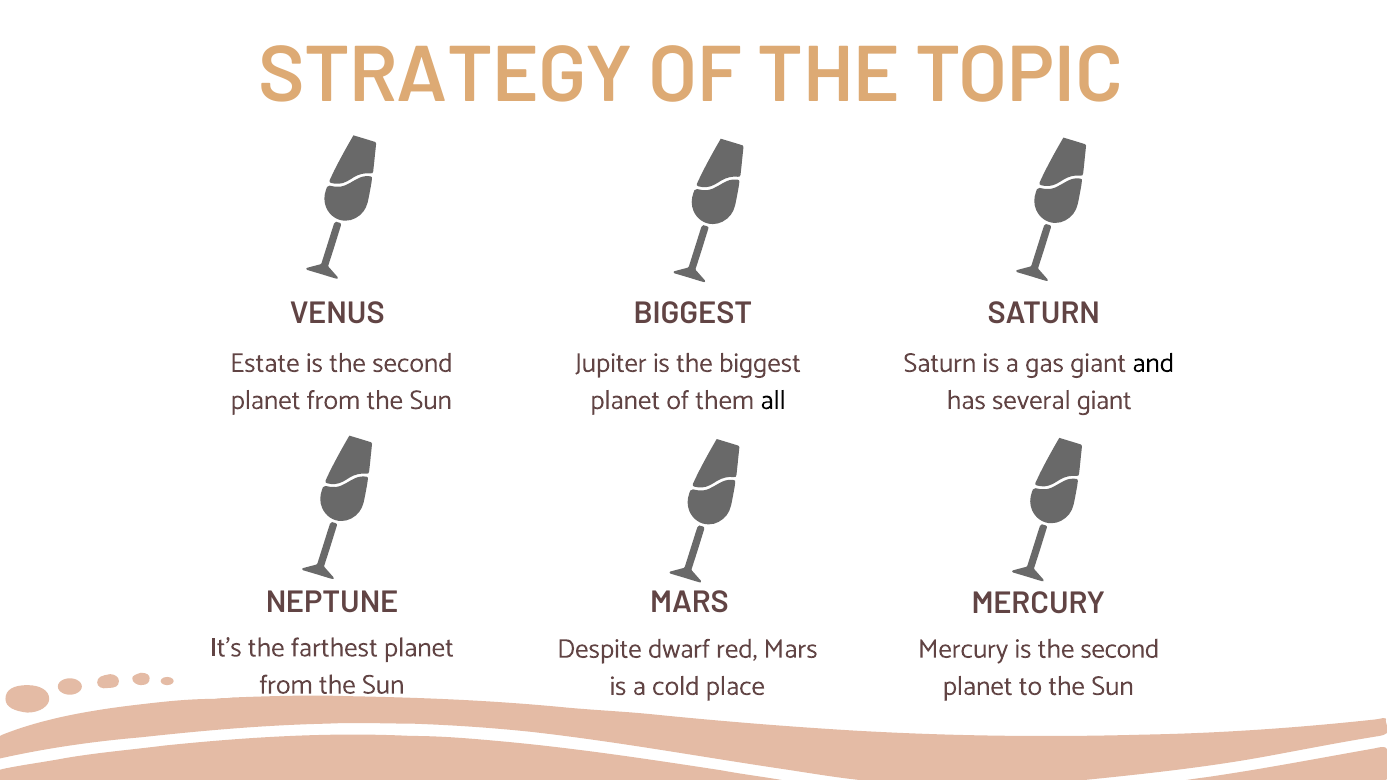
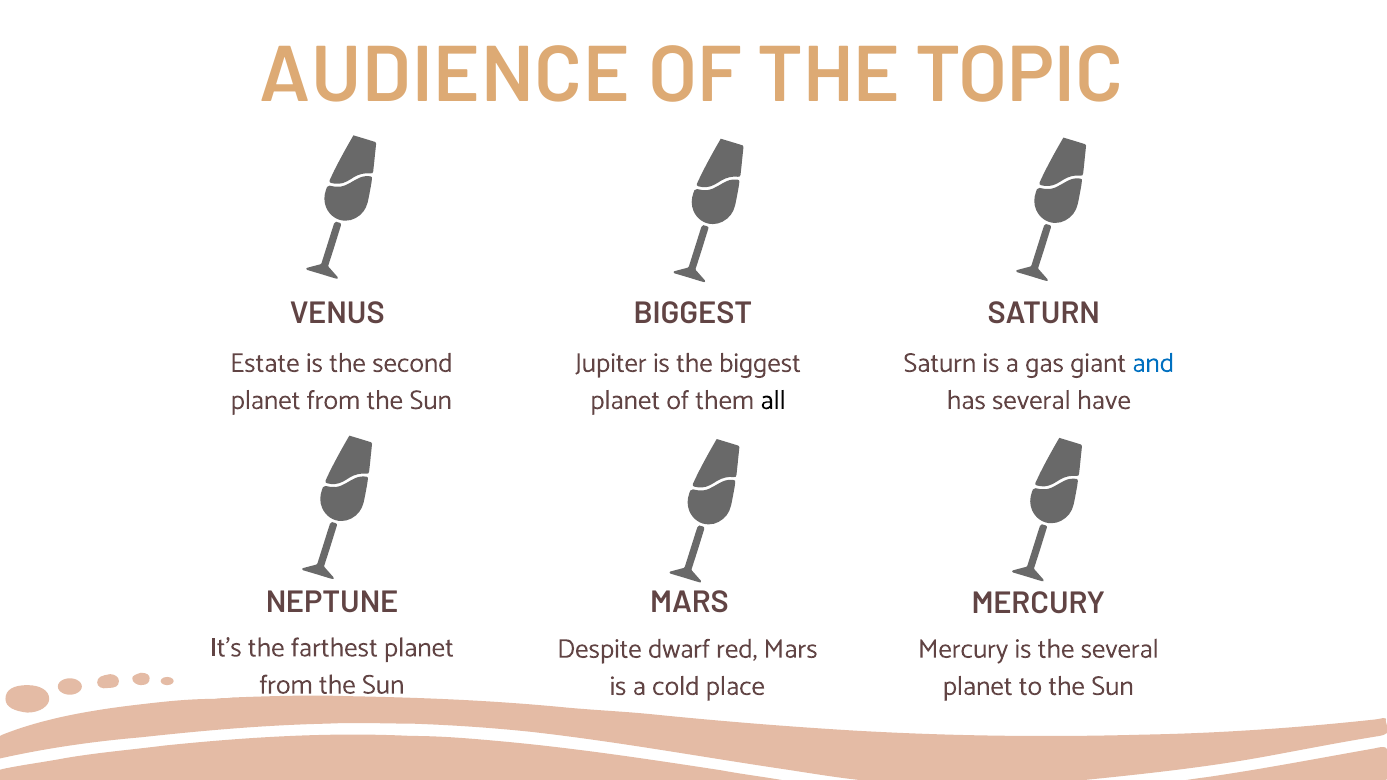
STRATEGY: STRATEGY -> AUDIENCE
and colour: black -> blue
several giant: giant -> have
Mercury is the second: second -> several
